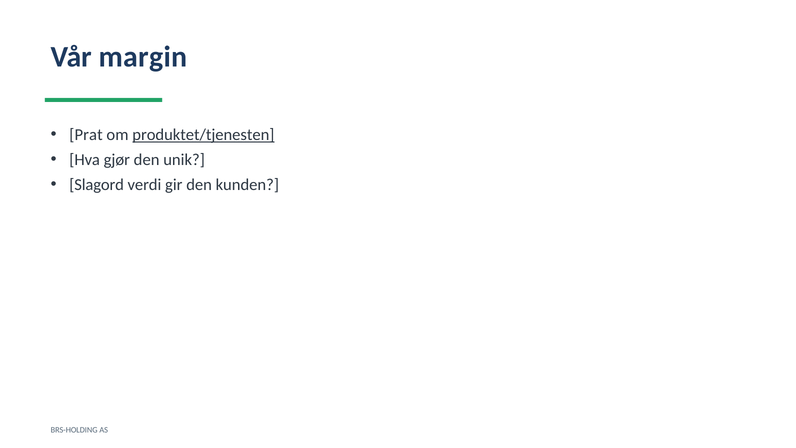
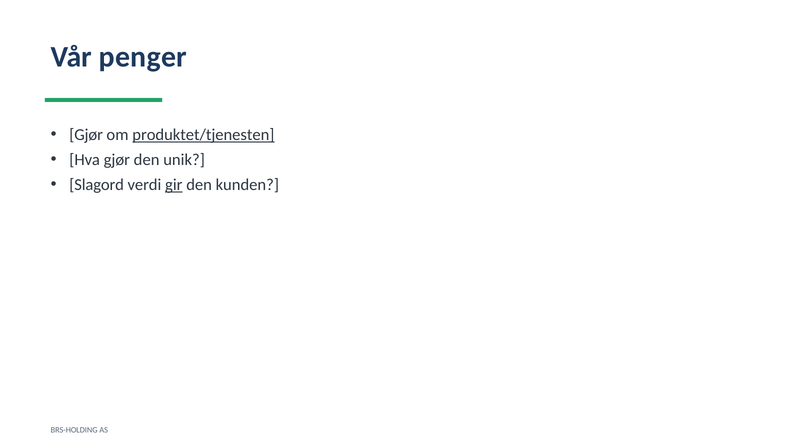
margin: margin -> penger
Prat at (86, 135): Prat -> Gjør
gir underline: none -> present
